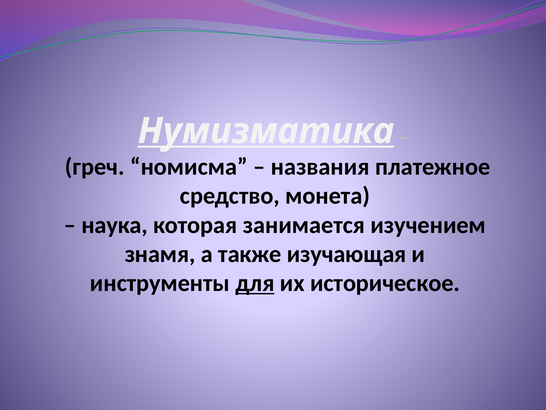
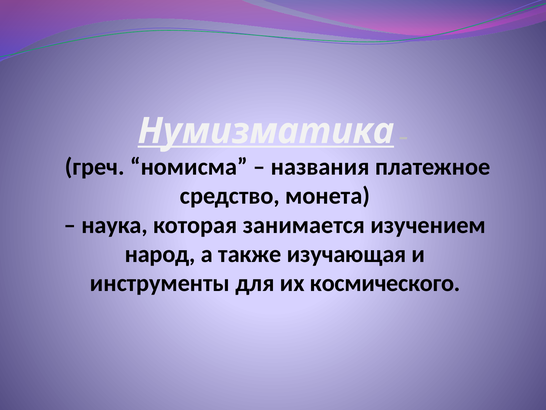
знамя: знамя -> народ
для underline: present -> none
историческое: историческое -> космического
